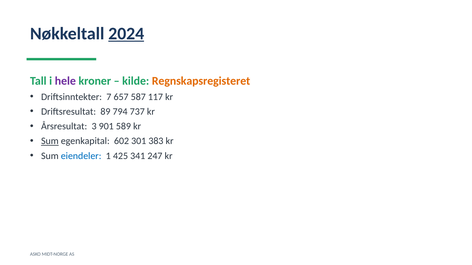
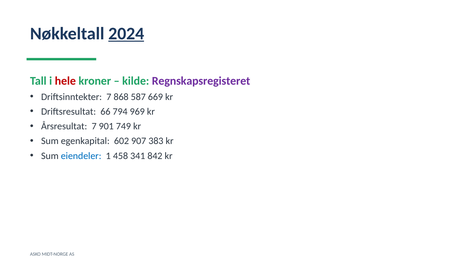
hele colour: purple -> red
Regnskapsregisteret colour: orange -> purple
657: 657 -> 868
117: 117 -> 669
89: 89 -> 66
737: 737 -> 969
Årsresultat 3: 3 -> 7
589: 589 -> 749
Sum at (50, 141) underline: present -> none
301: 301 -> 907
425: 425 -> 458
247: 247 -> 842
